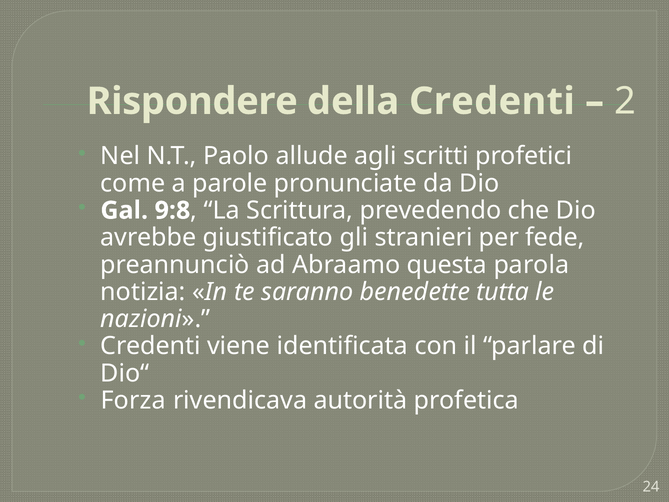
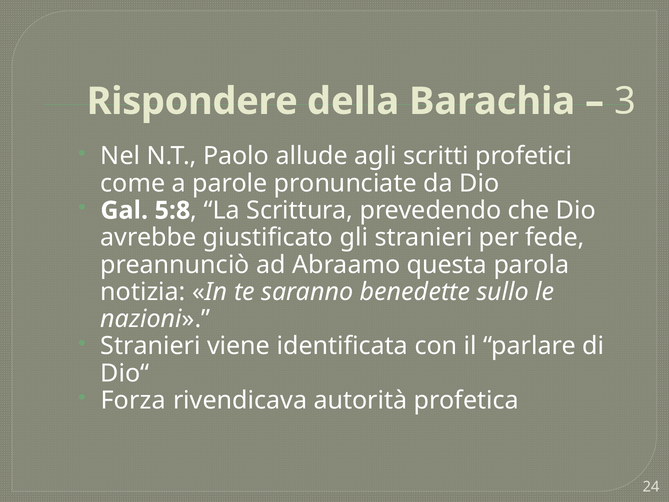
della Credenti: Credenti -> Barachia
2: 2 -> 3
9:8: 9:8 -> 5:8
tutta: tutta -> sullo
Credenti at (151, 346): Credenti -> Stranieri
